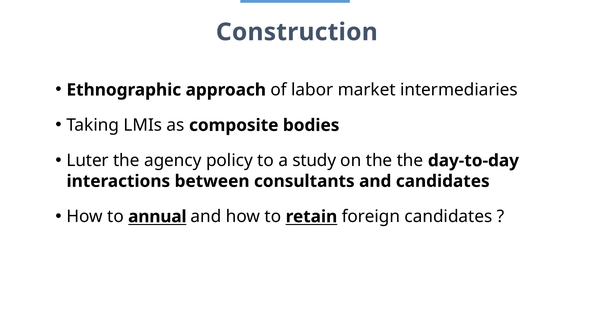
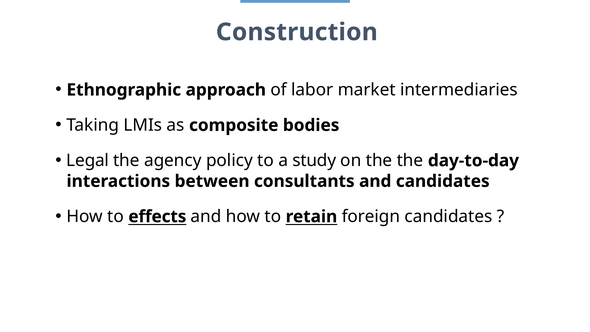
Luter: Luter -> Legal
annual: annual -> effects
